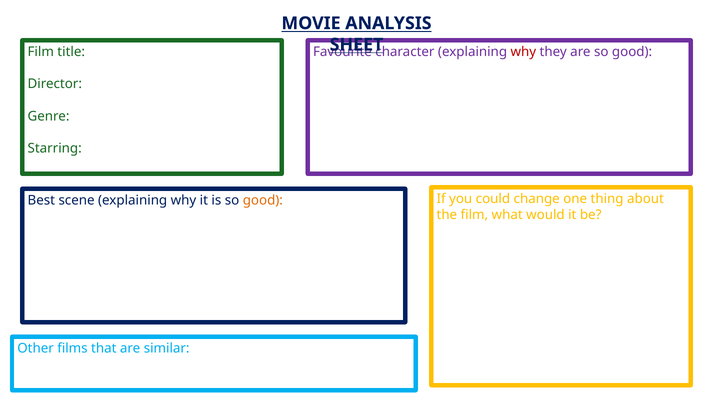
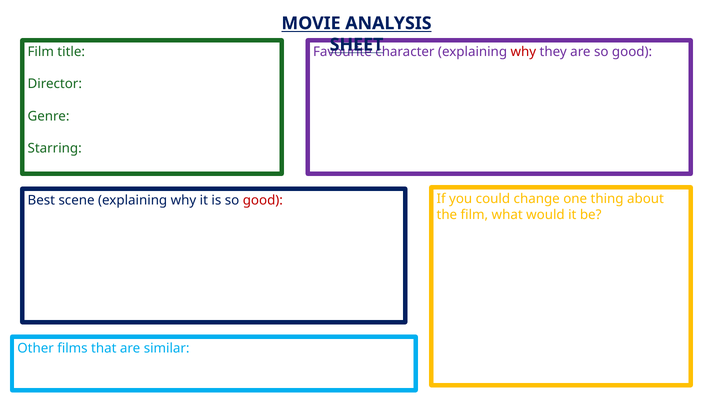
good at (263, 200) colour: orange -> red
